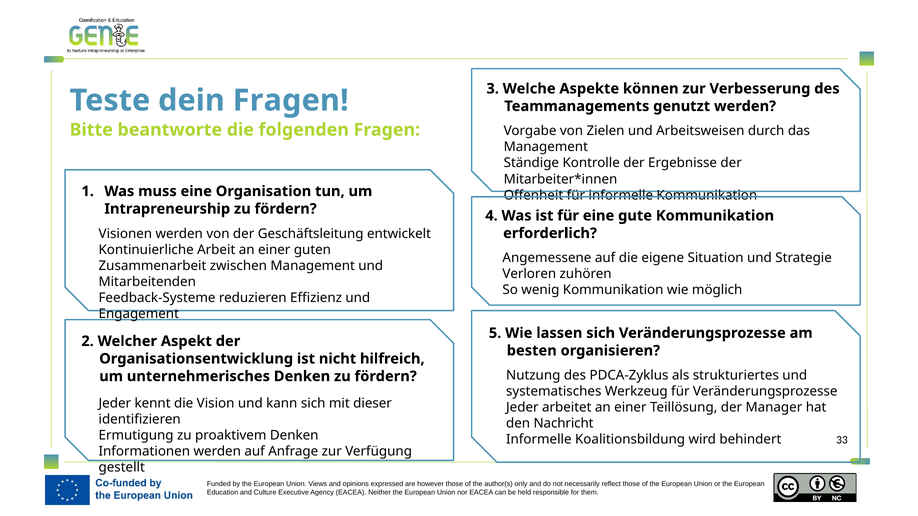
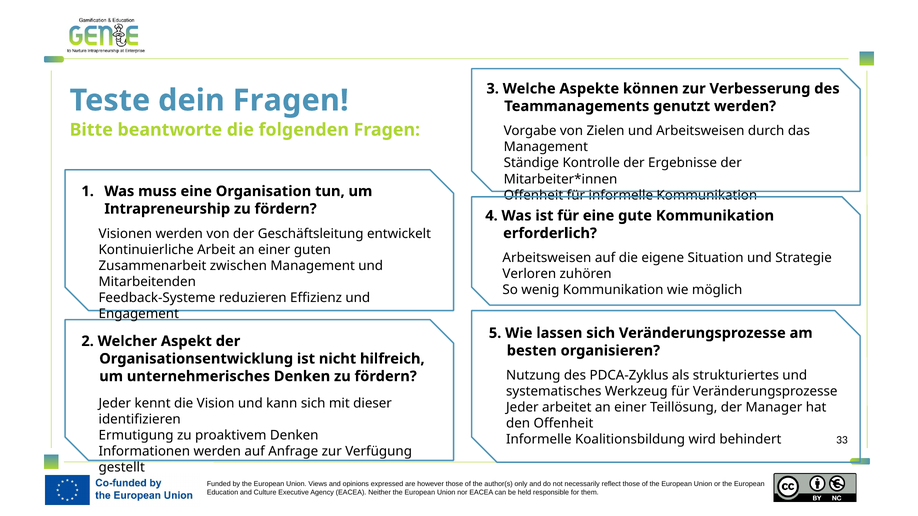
Angemessene at (547, 258): Angemessene -> Arbeitsweisen
den Nachricht: Nachricht -> Offenheit
